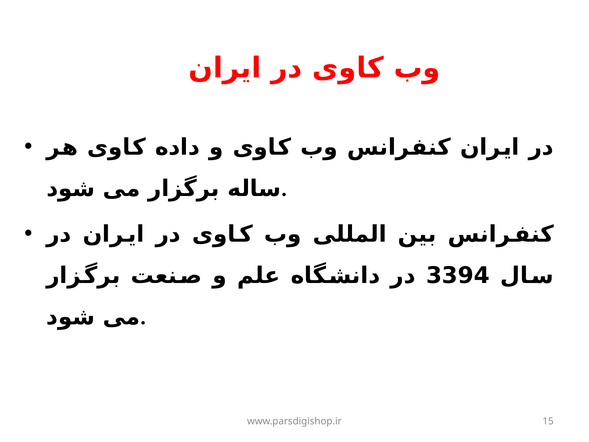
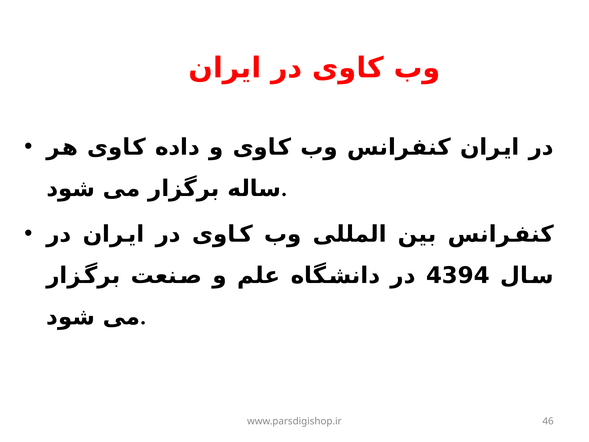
3394: 3394 -> 4394
15: 15 -> 46
